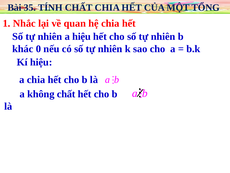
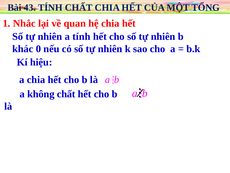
35: 35 -> 43
a hiệu: hiệu -> tính
